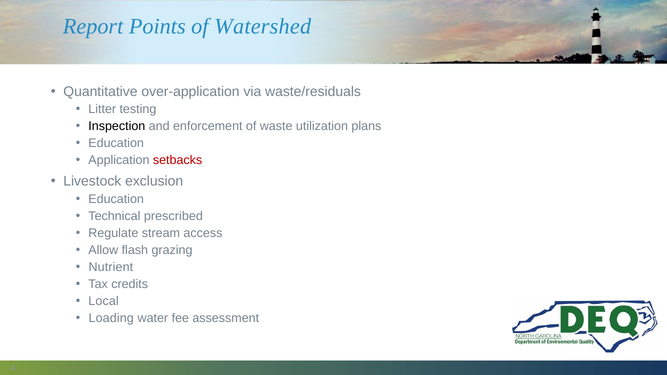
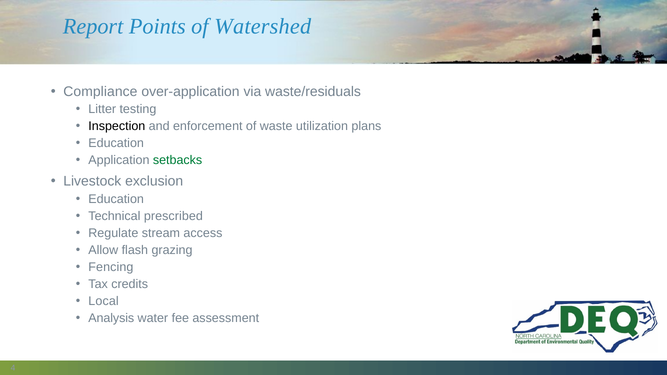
Quantitative: Quantitative -> Compliance
setbacks colour: red -> green
Nutrient: Nutrient -> Fencing
Loading: Loading -> Analysis
